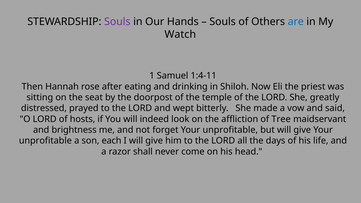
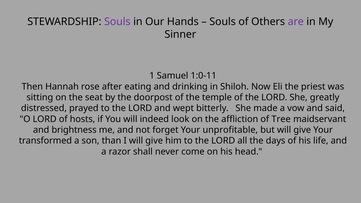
are colour: blue -> purple
Watch: Watch -> Sinner
1:4-11: 1:4-11 -> 1:0-11
unprofitable at (45, 141): unprofitable -> transformed
each: each -> than
